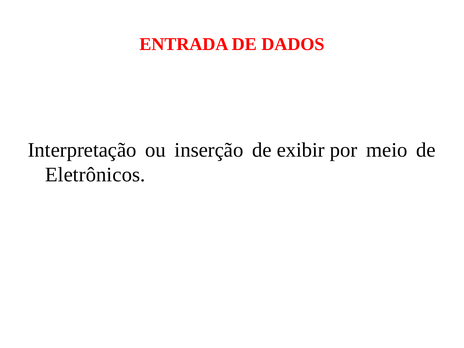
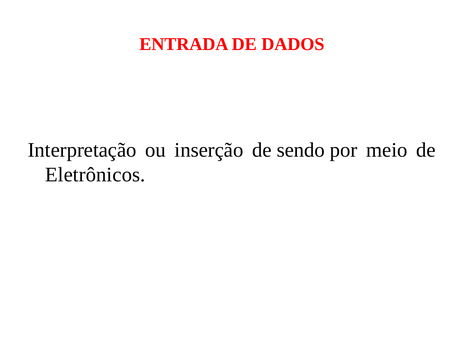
exibir: exibir -> sendo
